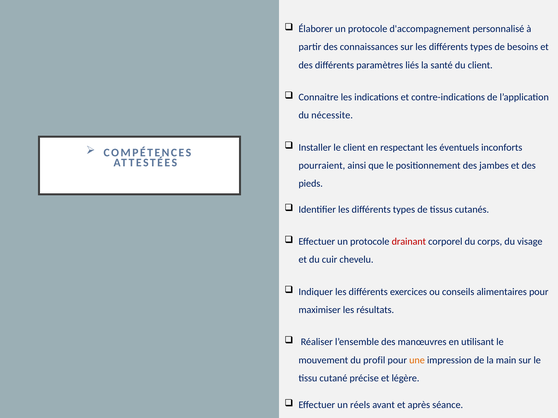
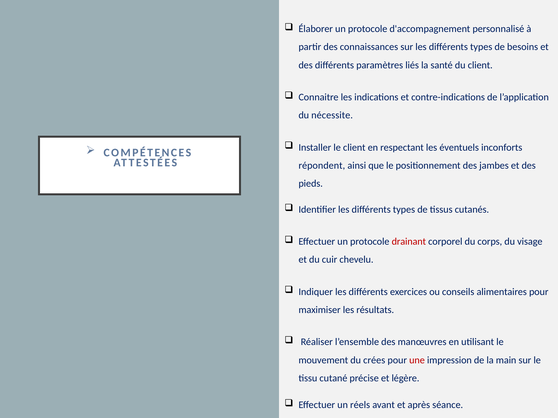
pourraient: pourraient -> répondent
profil: profil -> crées
une colour: orange -> red
